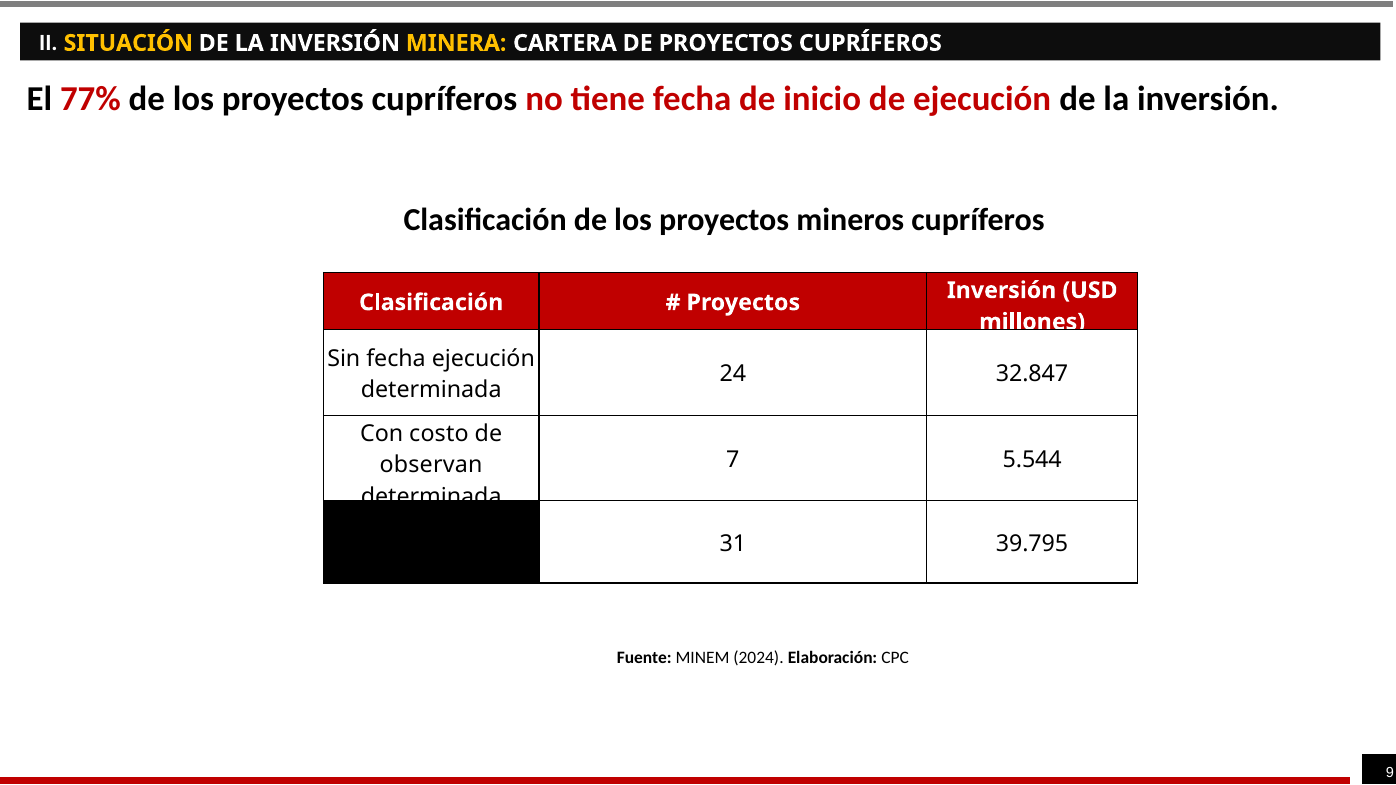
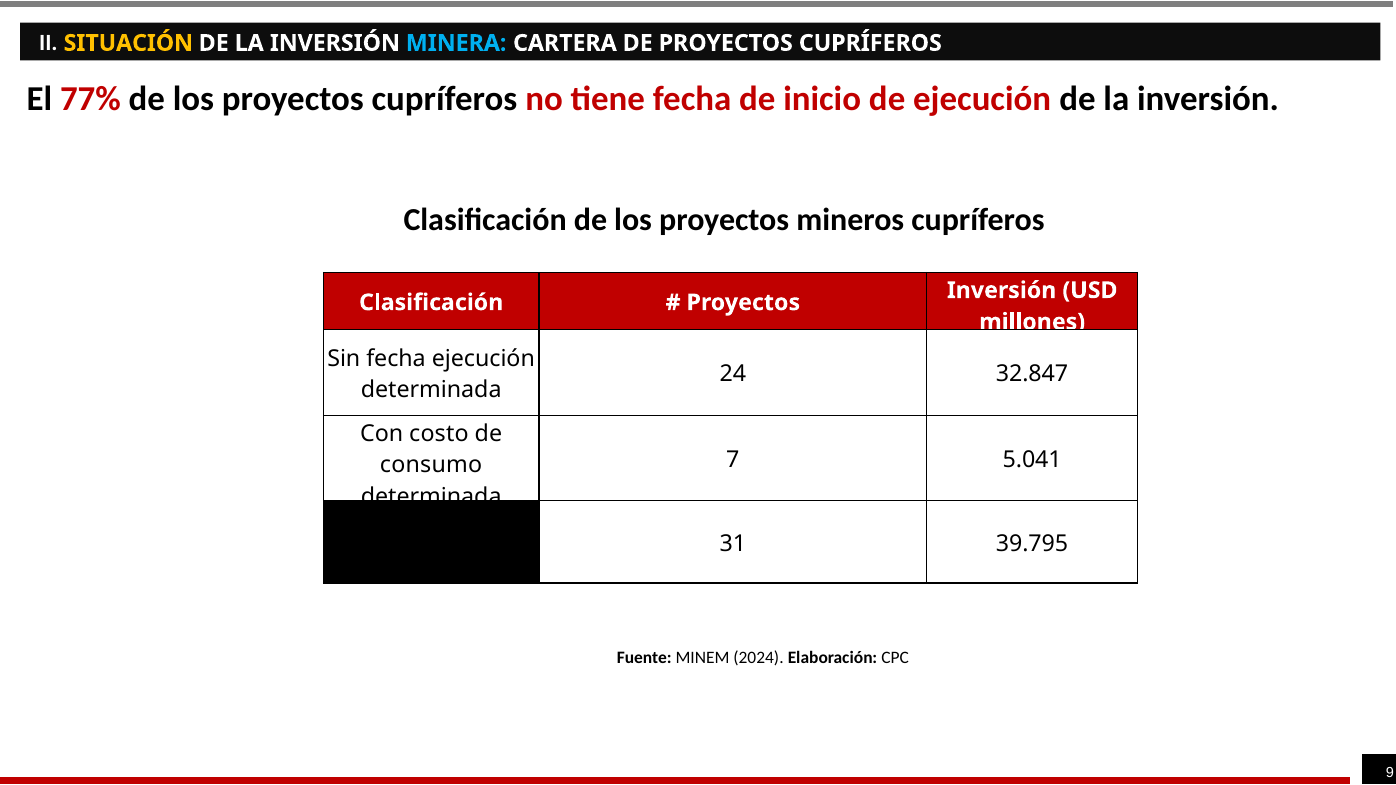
MINERA colour: yellow -> light blue
5.544: 5.544 -> 5.041
observan: observan -> consumo
